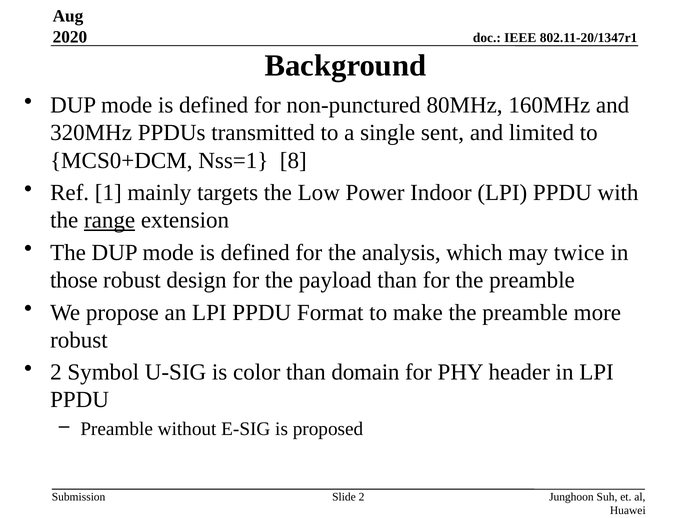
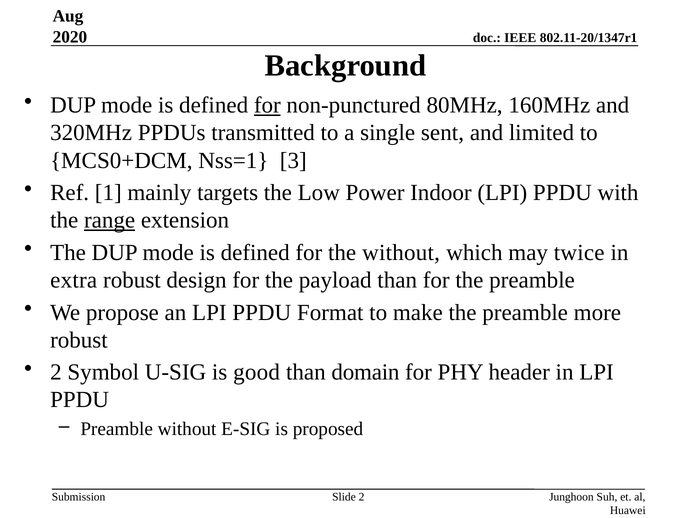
for at (267, 105) underline: none -> present
8: 8 -> 3
the analysis: analysis -> without
those: those -> extra
color: color -> good
